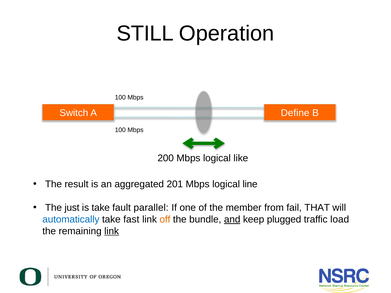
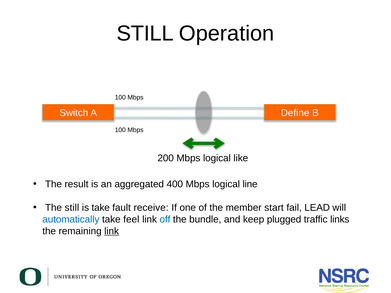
201: 201 -> 400
The just: just -> still
parallel: parallel -> receive
from: from -> start
THAT: THAT -> LEAD
fast: fast -> feel
off colour: orange -> blue
and underline: present -> none
load: load -> links
